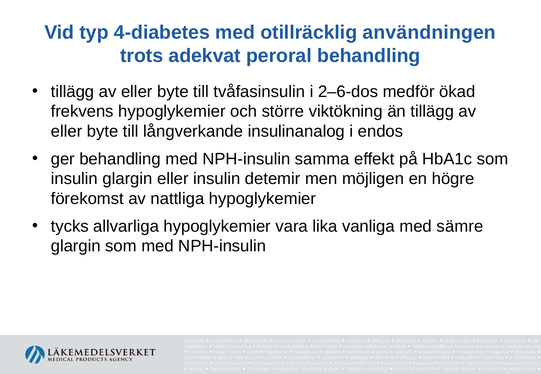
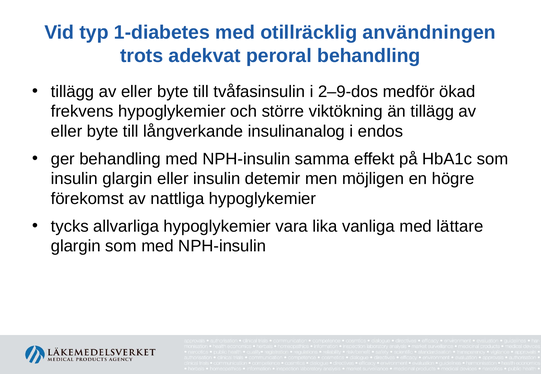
4-diabetes: 4-diabetes -> 1-diabetes
2–6-dos: 2–6-dos -> 2–9-dos
sämre: sämre -> lättare
